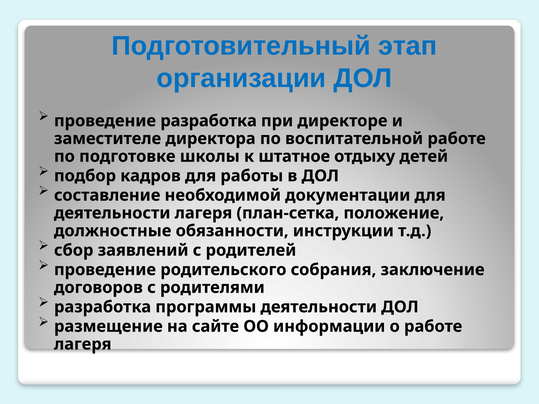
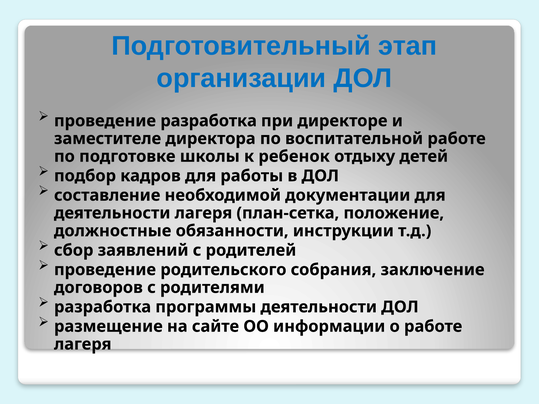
штатное: штатное -> ребенок
